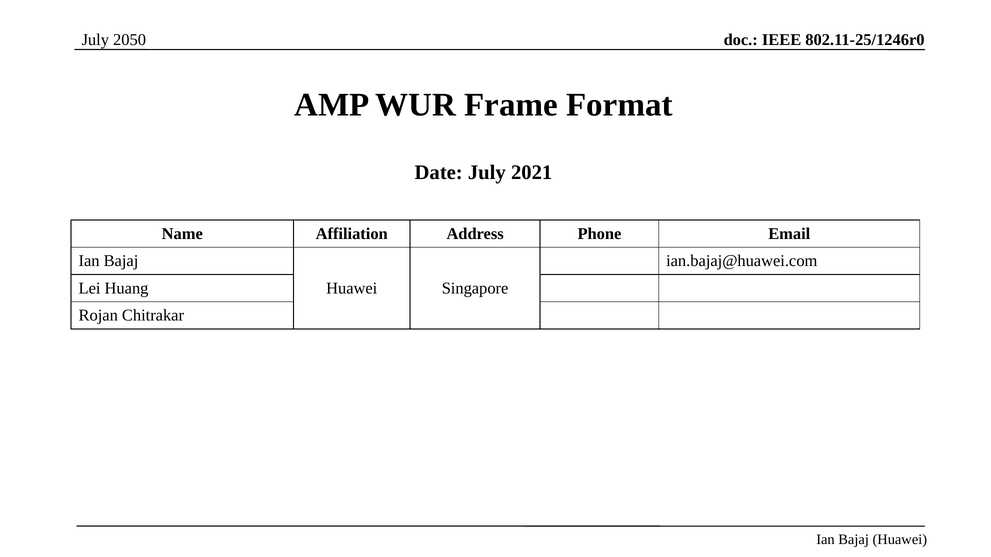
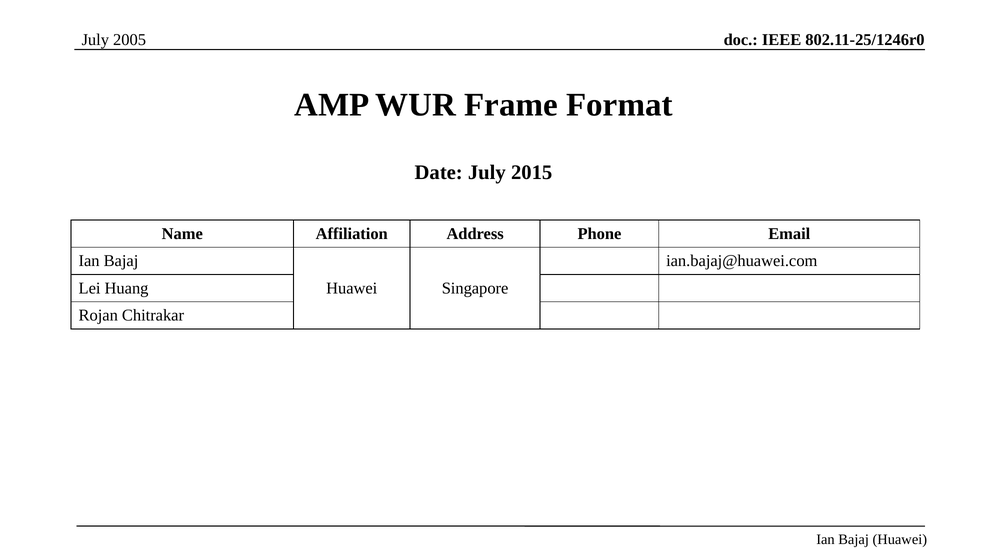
2050: 2050 -> 2005
2021: 2021 -> 2015
